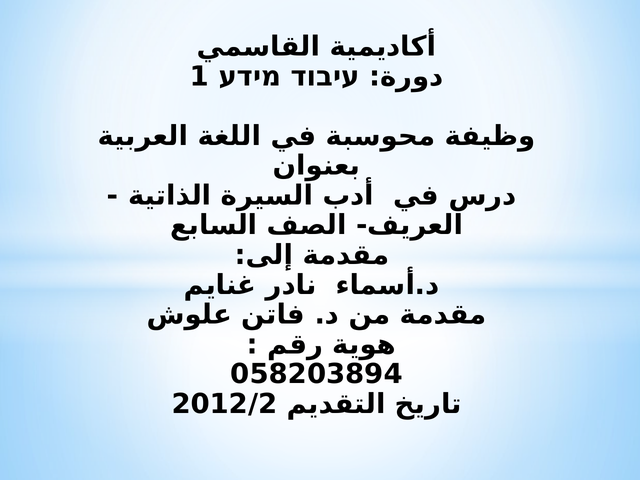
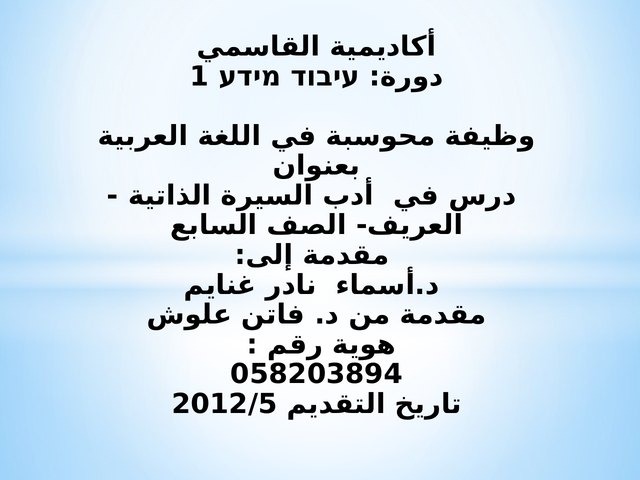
2012/2: 2012/2 -> 2012/5
